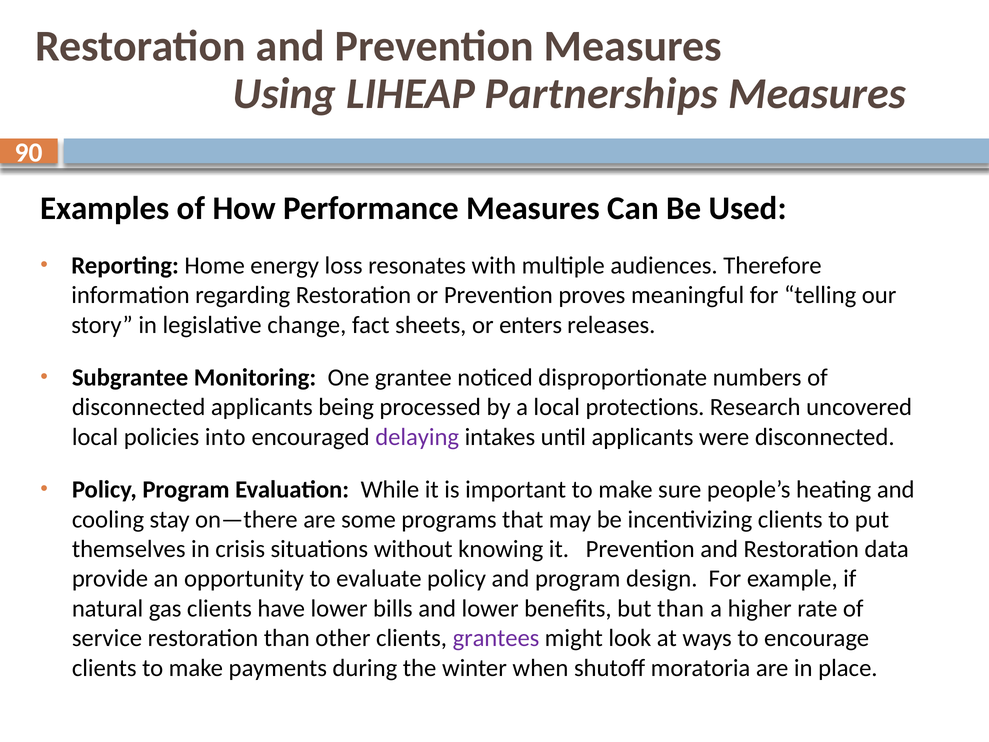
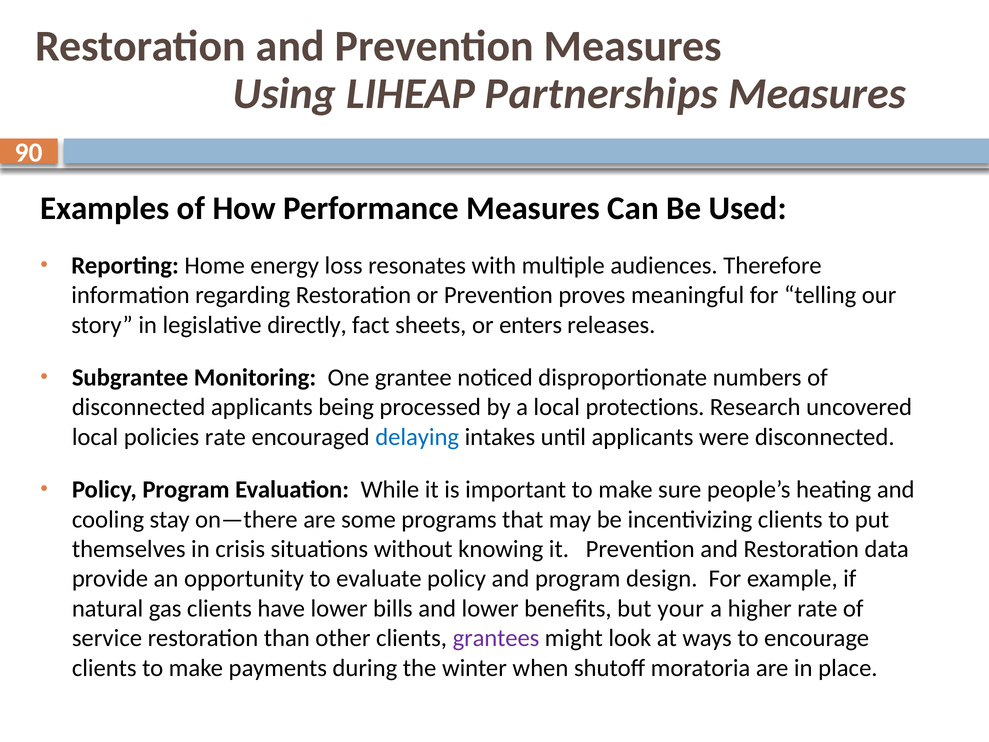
change: change -> directly
policies into: into -> rate
delaying colour: purple -> blue
but than: than -> your
